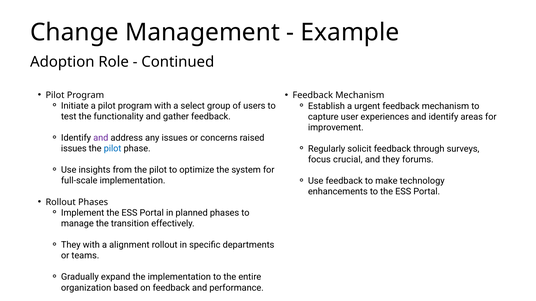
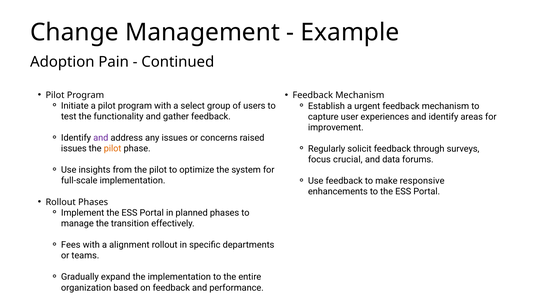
Role: Role -> Pain
pilot at (113, 149) colour: blue -> orange
and they: they -> data
technology: technology -> responsive
They at (71, 245): They -> Fees
